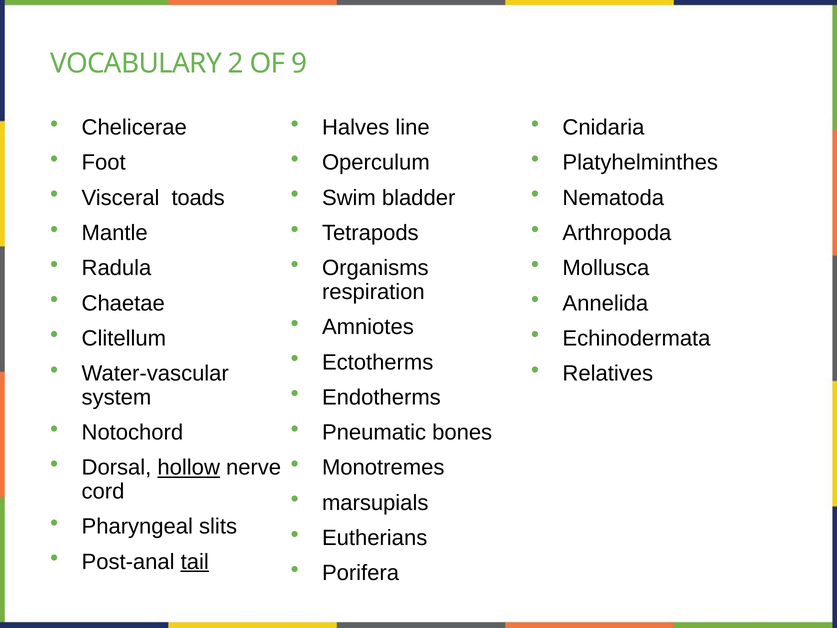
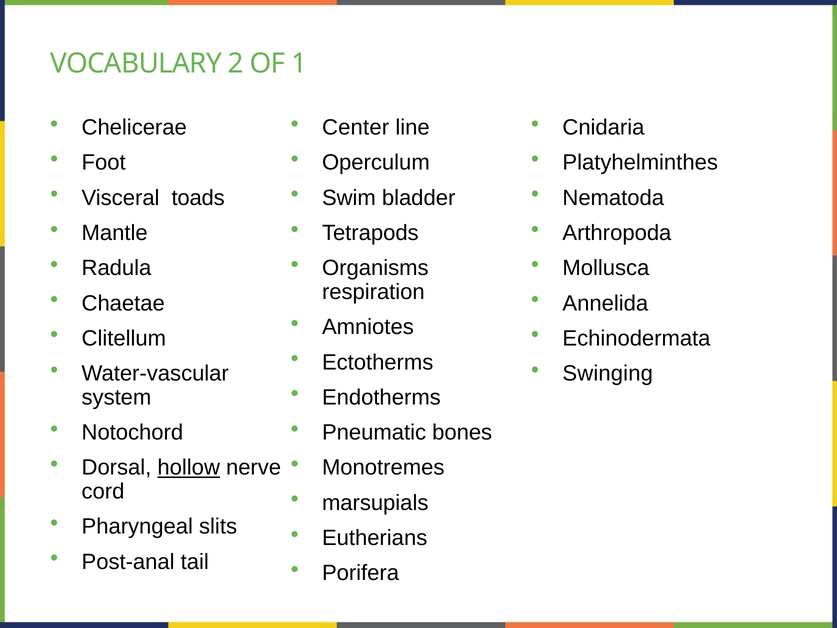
9: 9 -> 1
Halves: Halves -> Center
Relatives: Relatives -> Swinging
tail underline: present -> none
